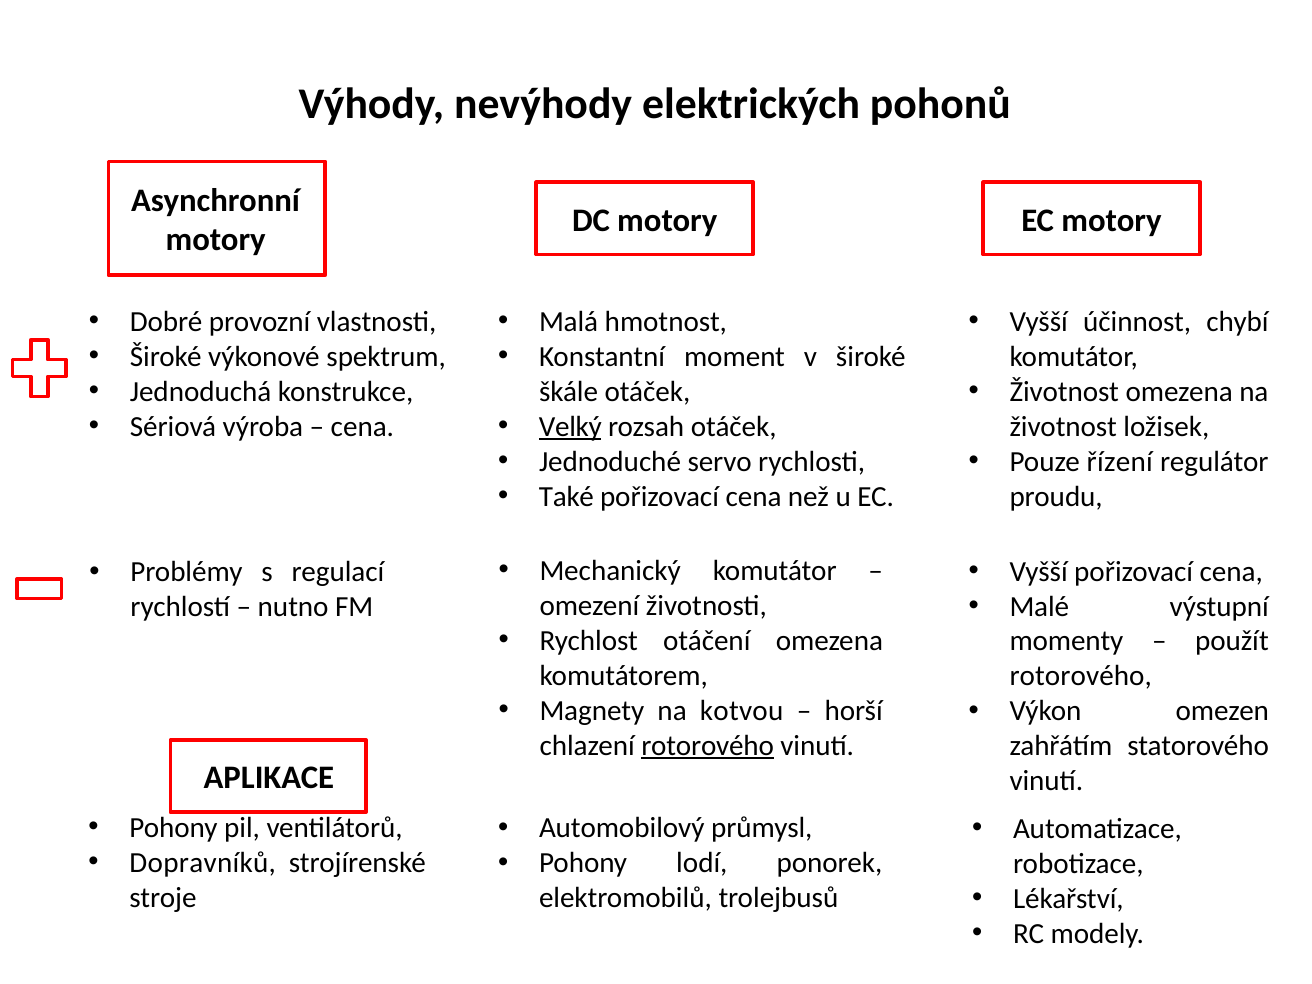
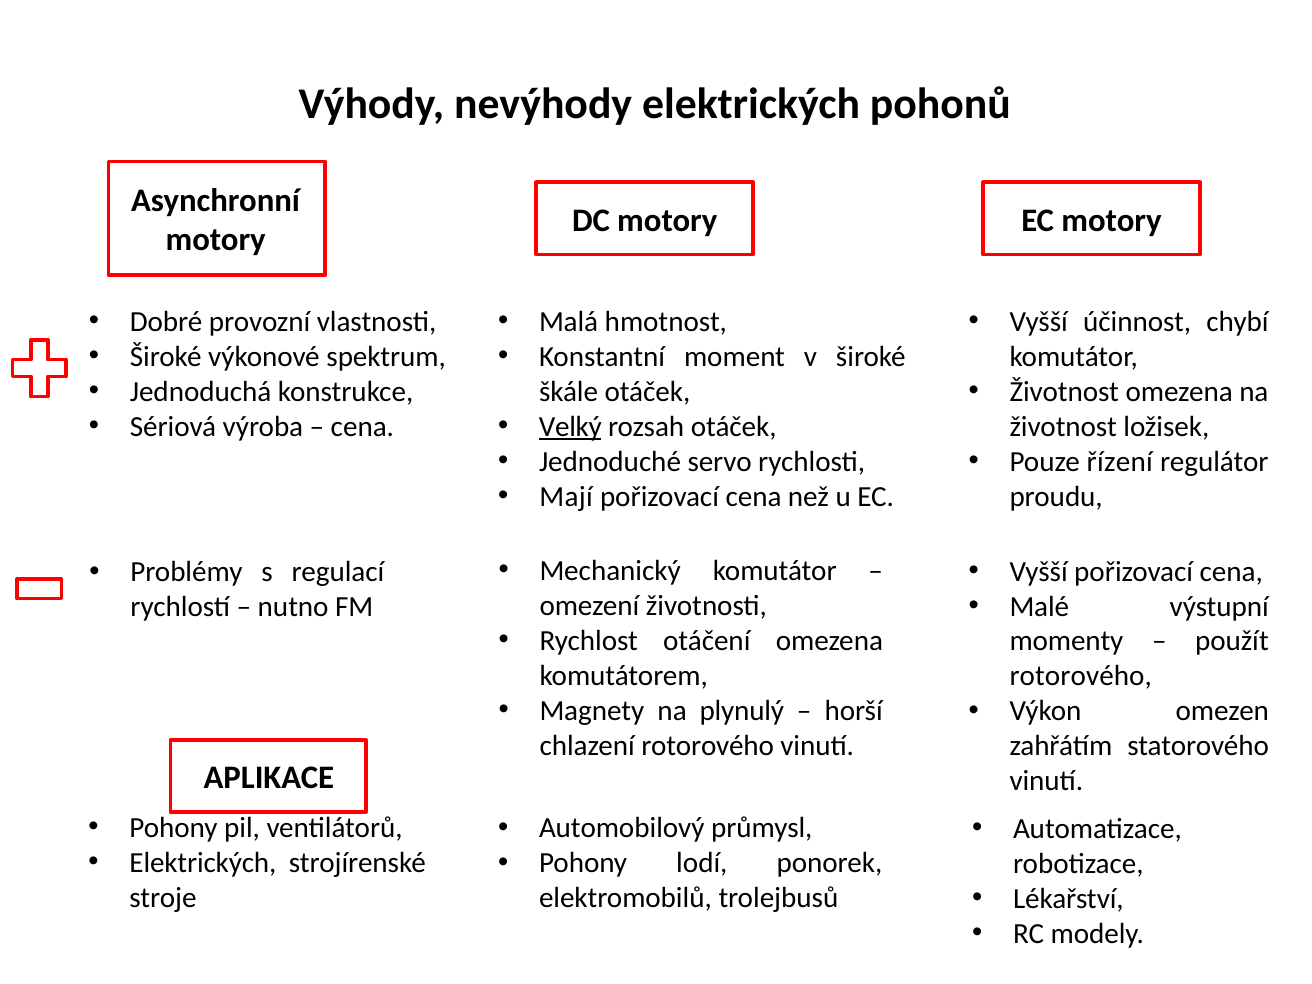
Také: Také -> Mají
kotvou: kotvou -> plynulý
rotorového at (708, 746) underline: present -> none
Dopravníků at (203, 862): Dopravníků -> Elektrických
